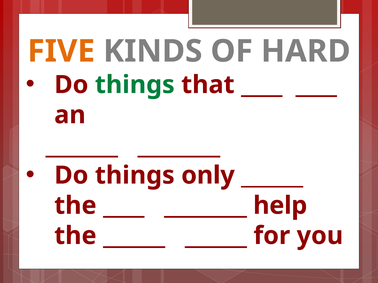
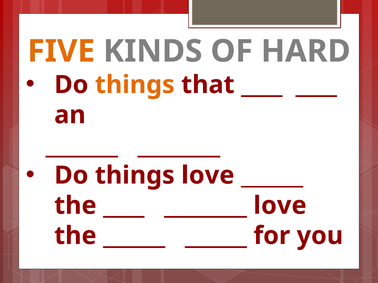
things at (135, 85) colour: green -> orange
things only: only -> love
help at (280, 206): help -> love
